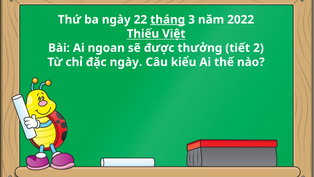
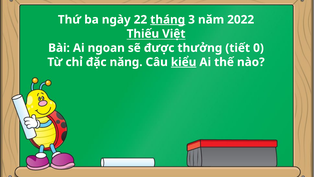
2: 2 -> 0
đặc ngày: ngày -> năng
kiểu underline: none -> present
